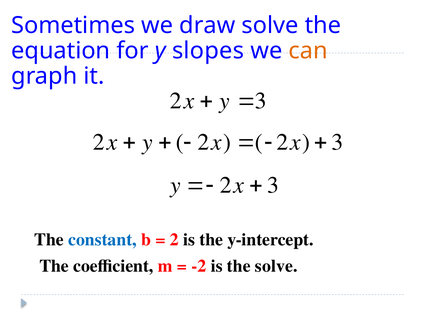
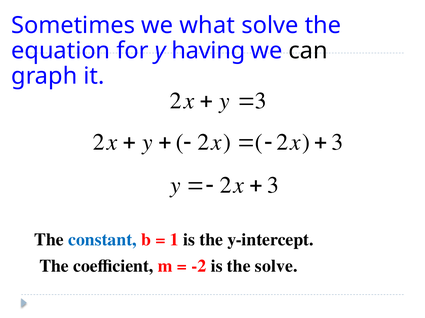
draw: draw -> what
slopes: slopes -> having
can colour: orange -> black
2: 2 -> 1
